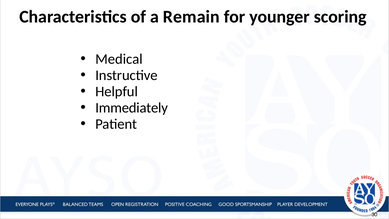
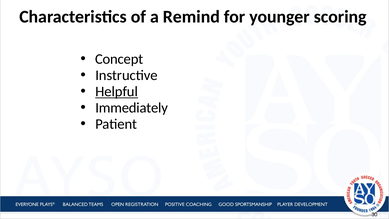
Remain: Remain -> Remind
Medical: Medical -> Concept
Helpful underline: none -> present
